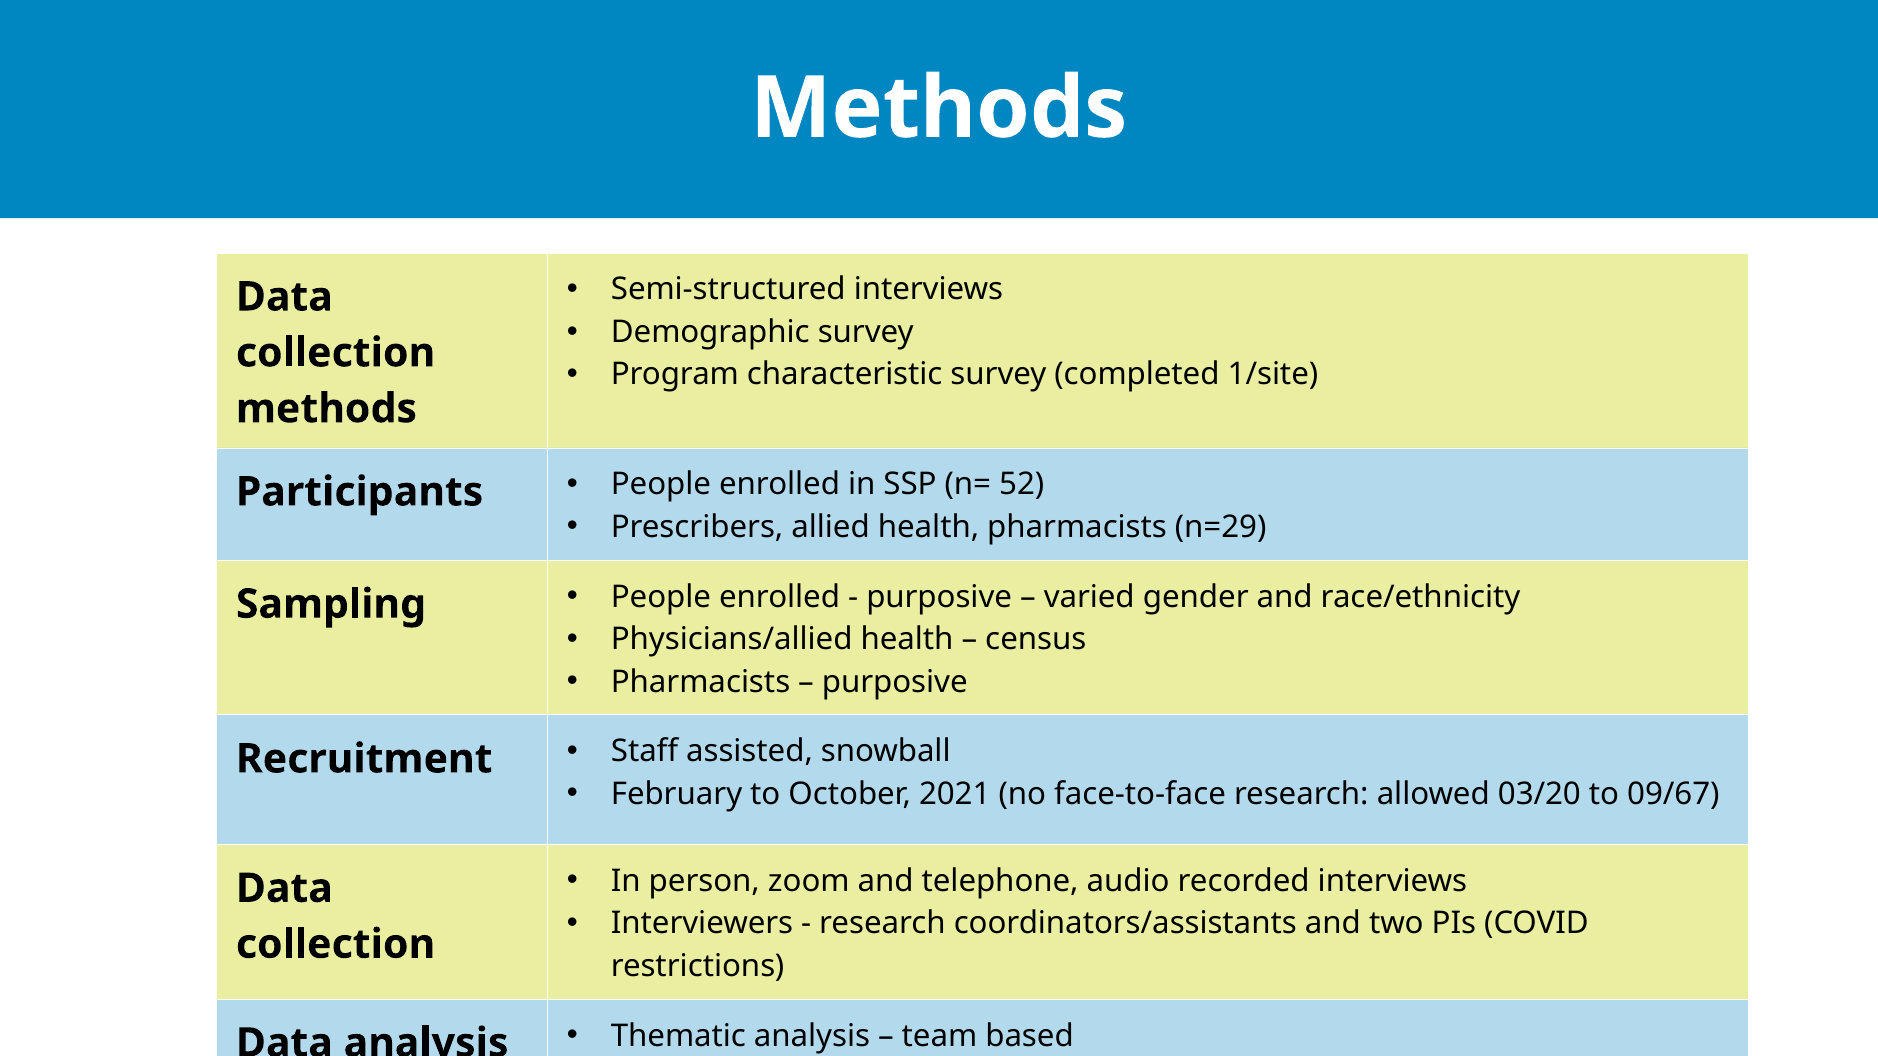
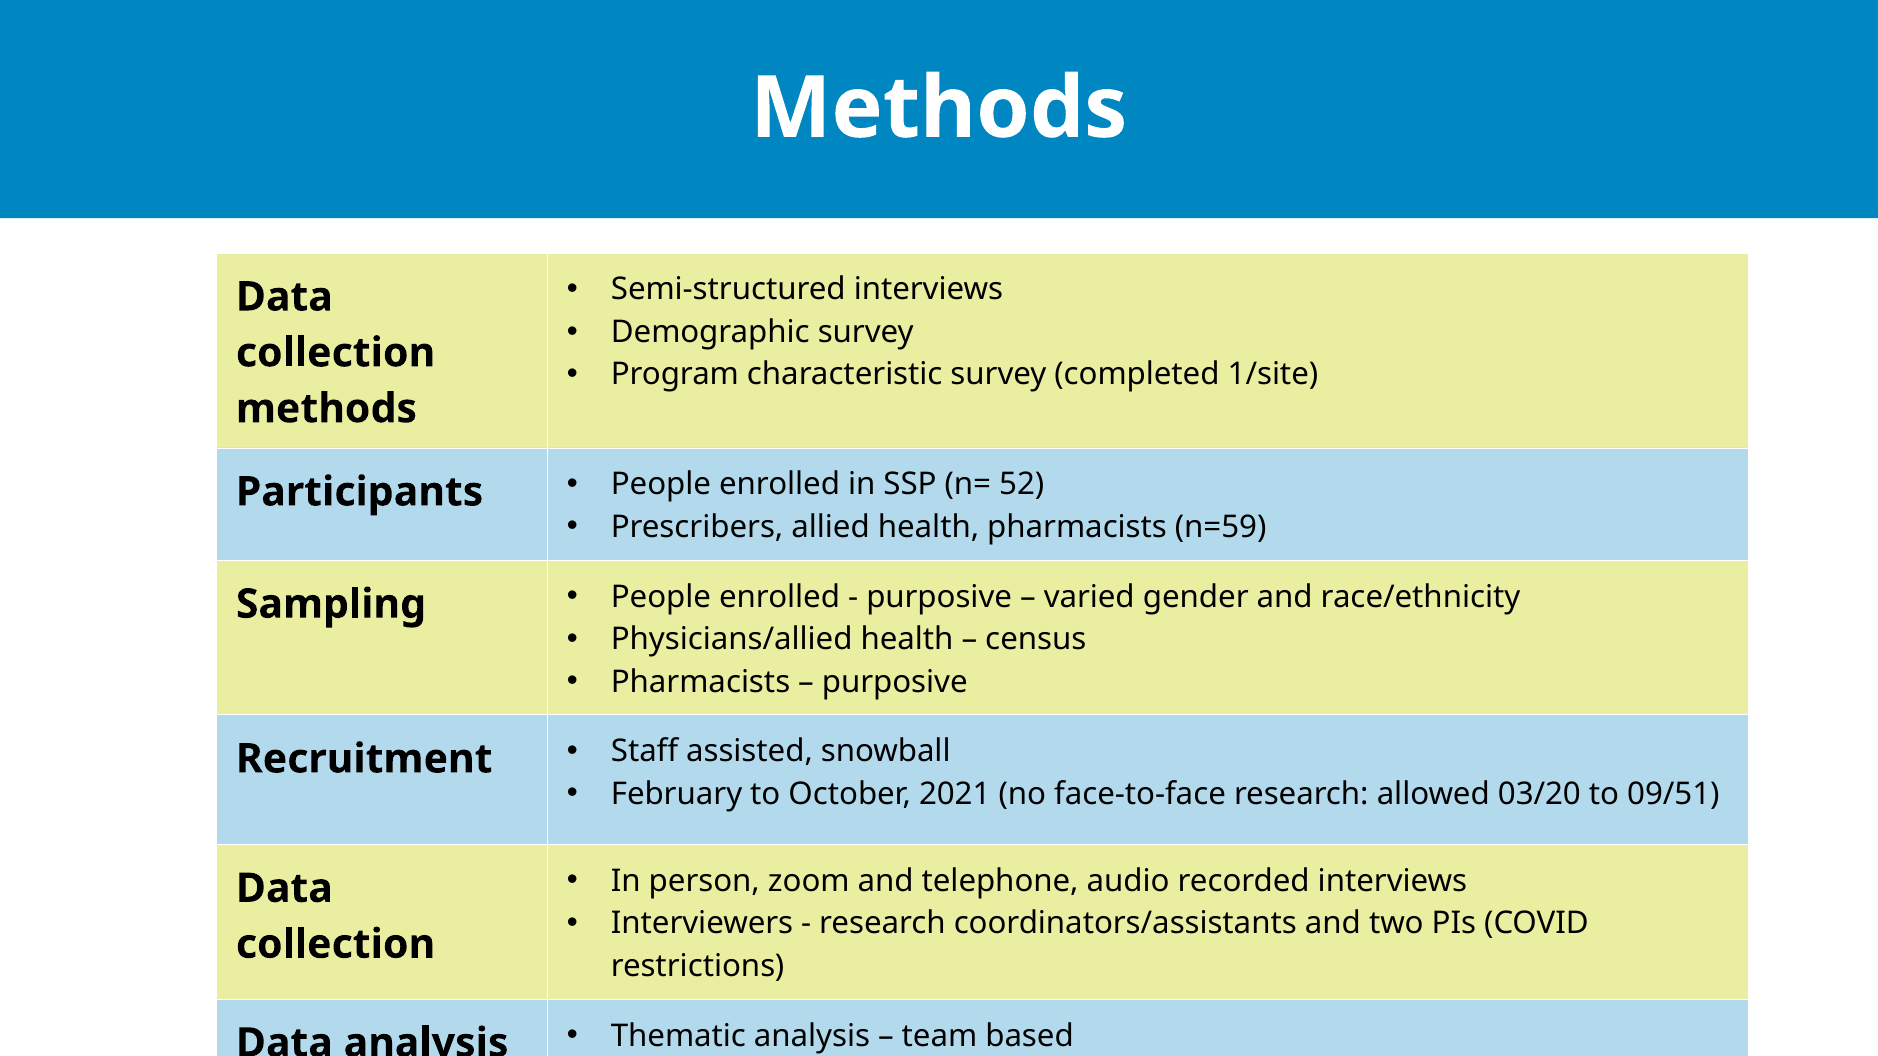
n=29: n=29 -> n=59
09/67: 09/67 -> 09/51
